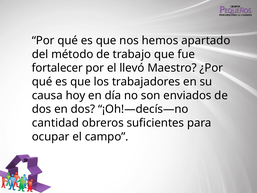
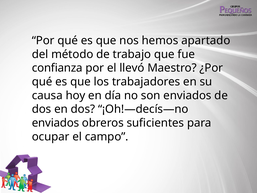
fortalecer: fortalecer -> confianza
cantidad at (55, 123): cantidad -> enviados
